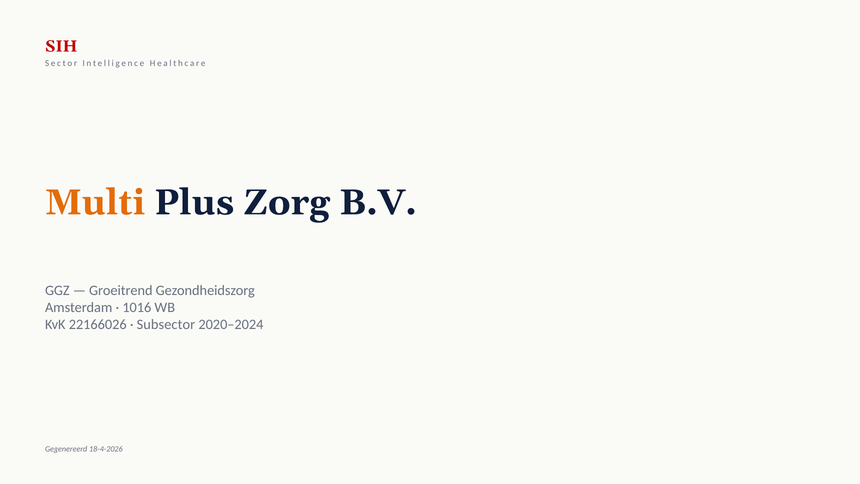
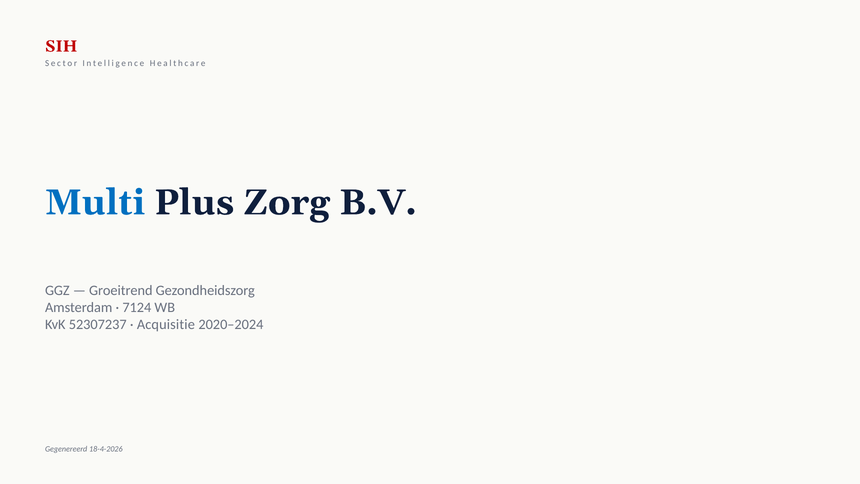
Multi colour: orange -> blue
1016: 1016 -> 7124
22166026: 22166026 -> 52307237
Subsector: Subsector -> Acquisitie
